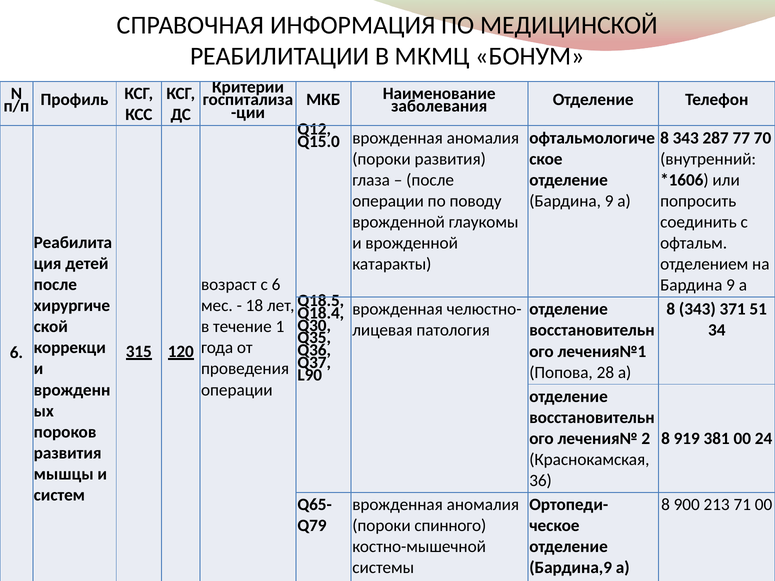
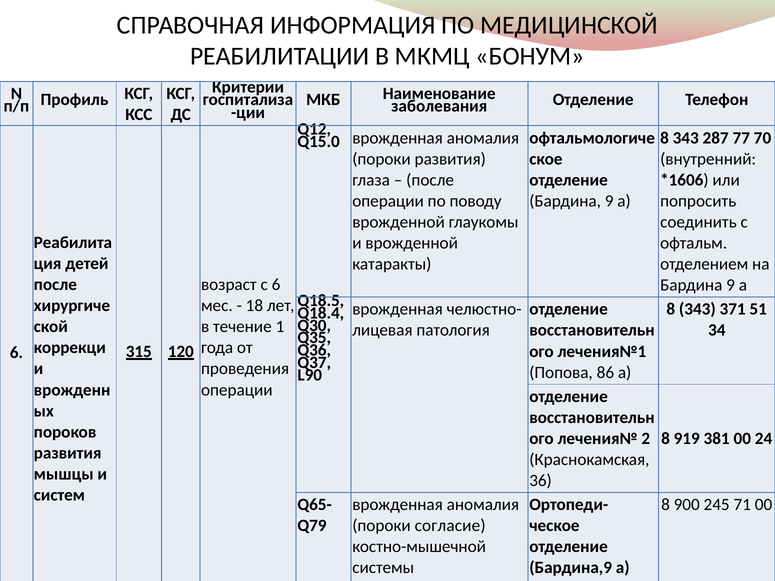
28: 28 -> 86
213: 213 -> 245
спинного: спинного -> согласие
